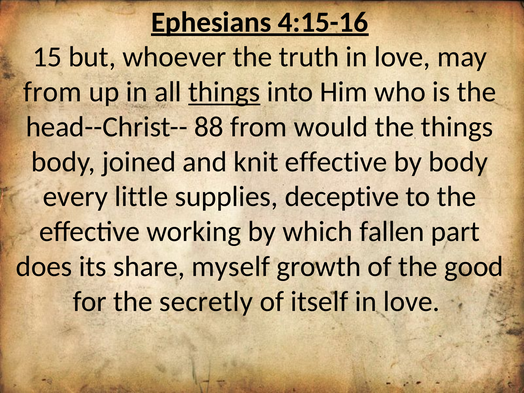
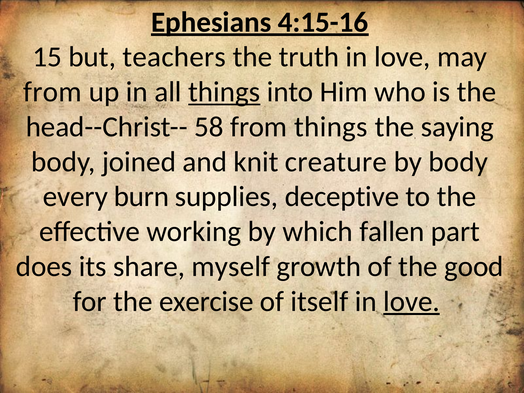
whoever: whoever -> teachers
88: 88 -> 58
from would: would -> things
the things: things -> saying
knit effective: effective -> creature
little: little -> burn
secretly: secretly -> exercise
love at (412, 301) underline: none -> present
